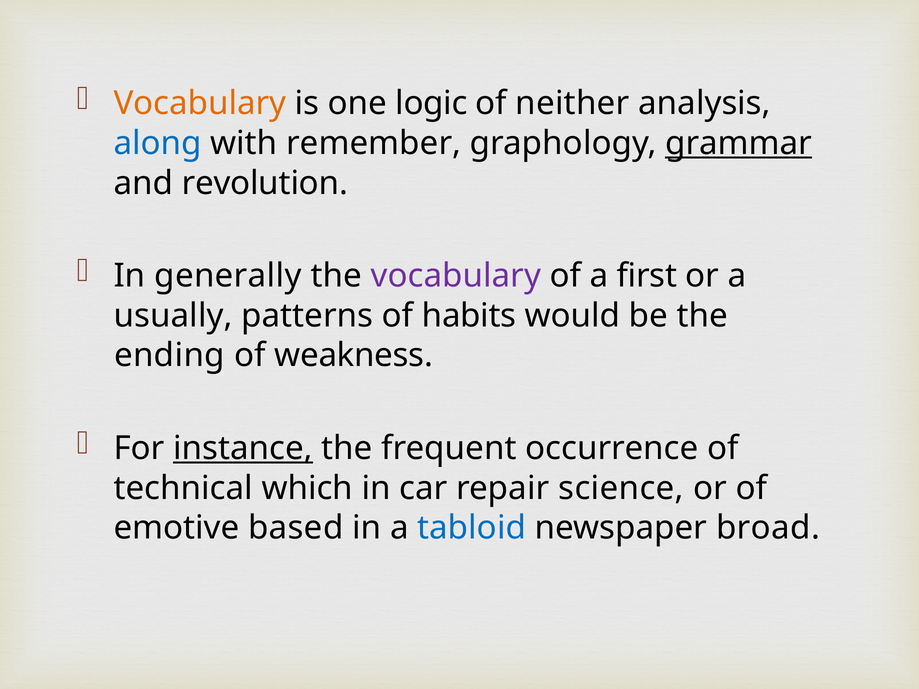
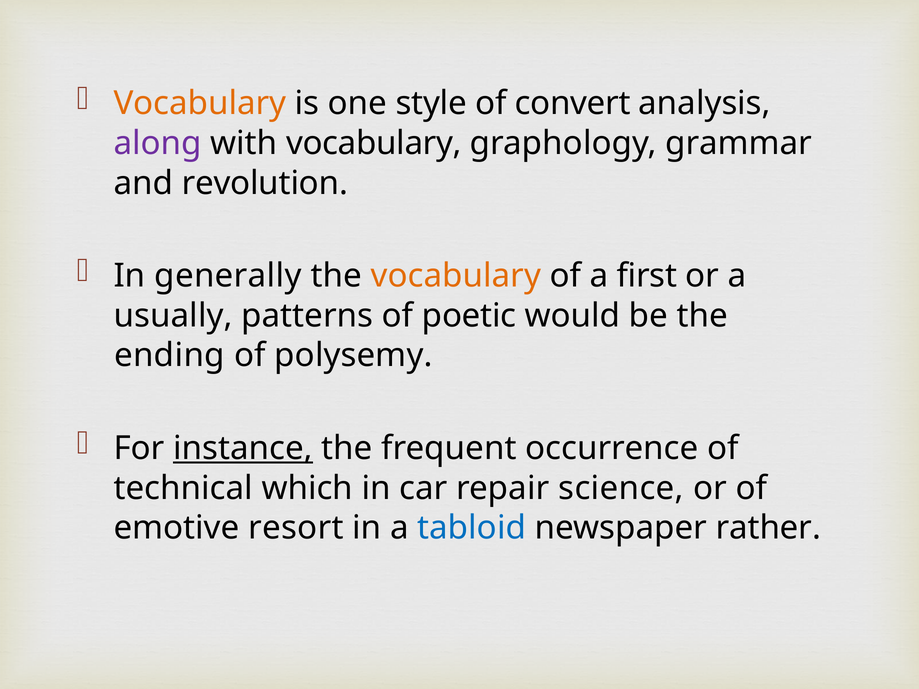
logic: logic -> style
neither: neither -> convert
along colour: blue -> purple
with remember: remember -> vocabulary
grammar underline: present -> none
vocabulary at (456, 276) colour: purple -> orange
habits: habits -> poetic
weakness: weakness -> polysemy
based: based -> resort
broad: broad -> rather
